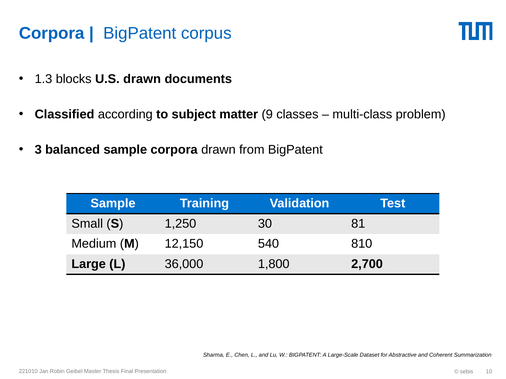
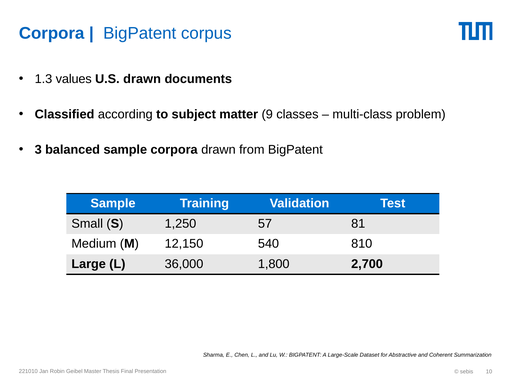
blocks: blocks -> values
30: 30 -> 57
